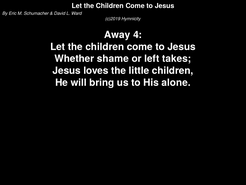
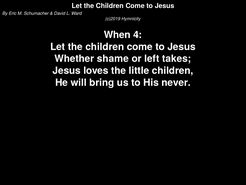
Away: Away -> When
alone: alone -> never
